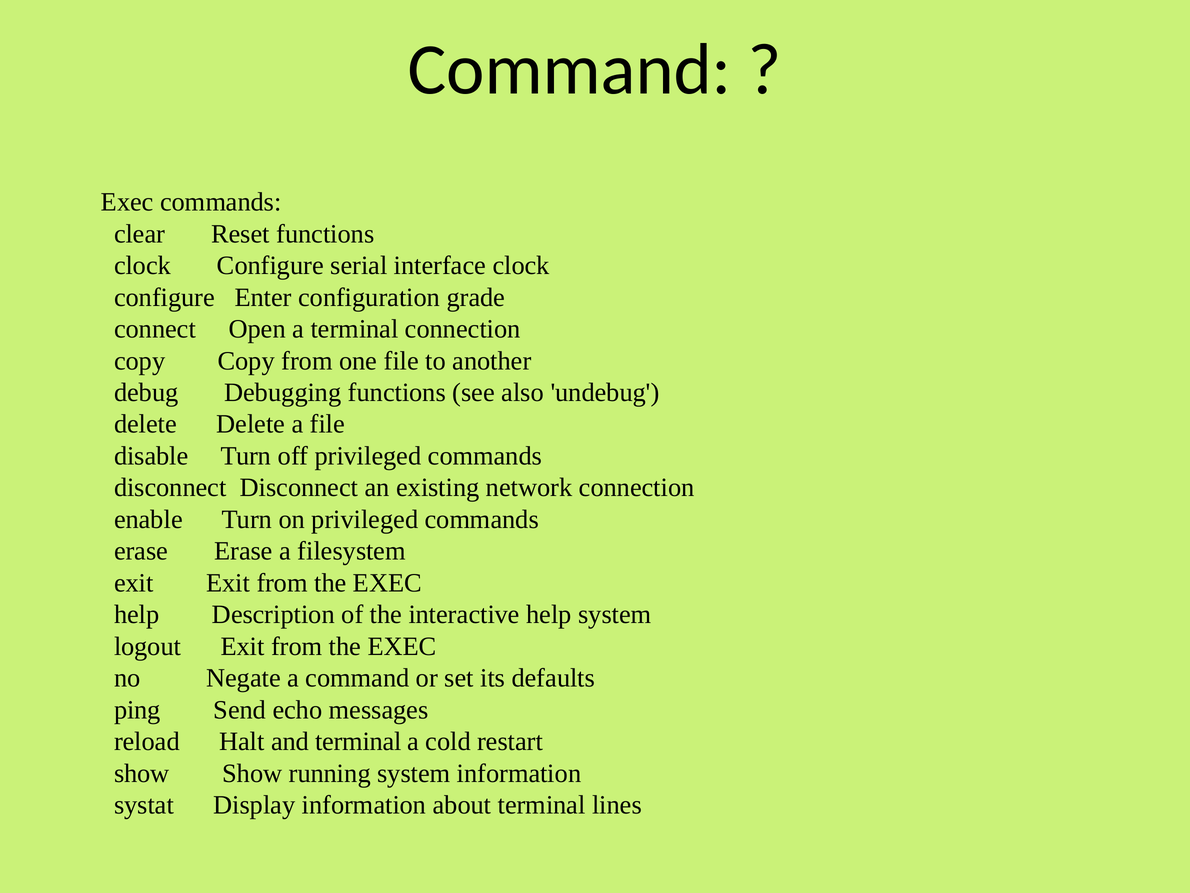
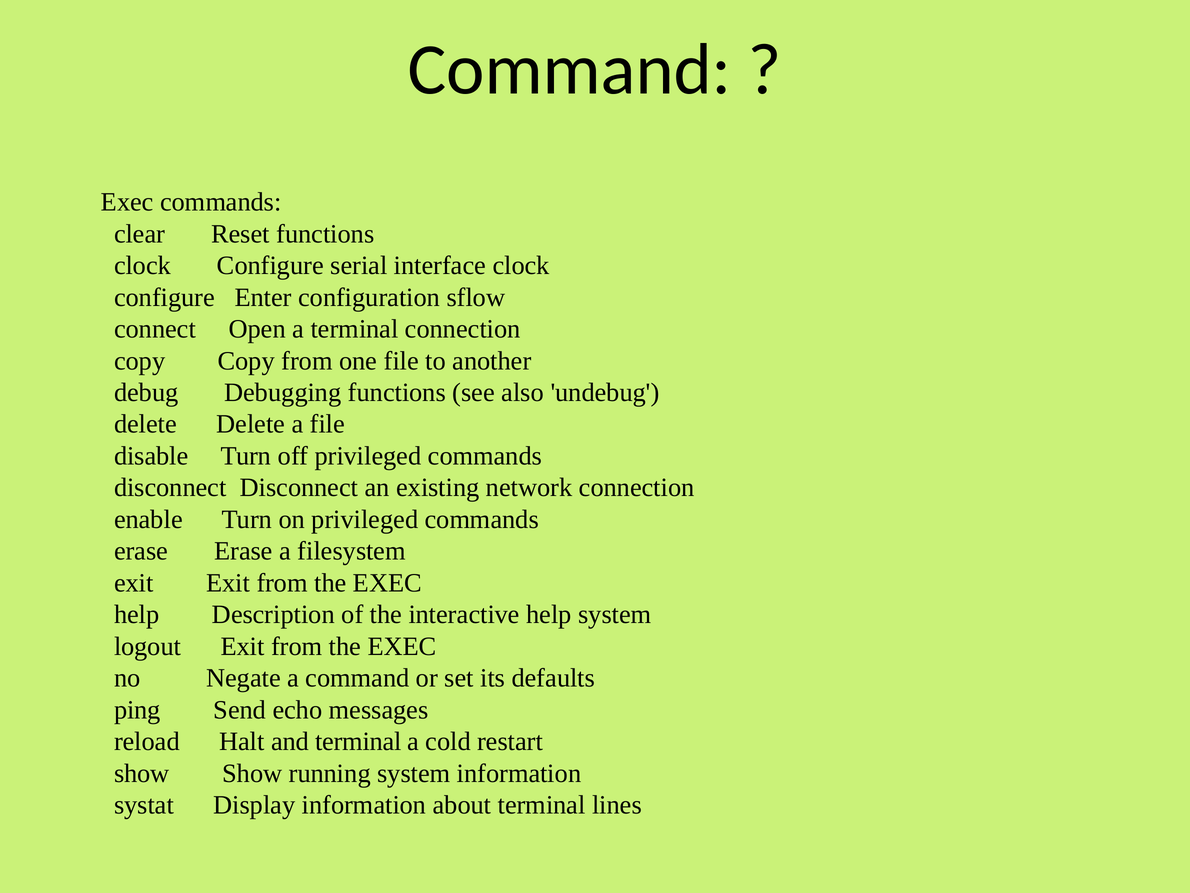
grade: grade -> sflow
